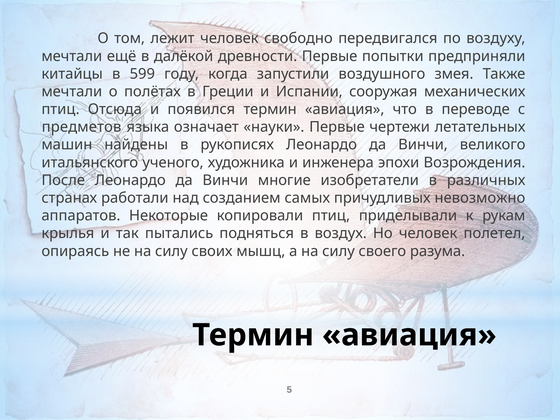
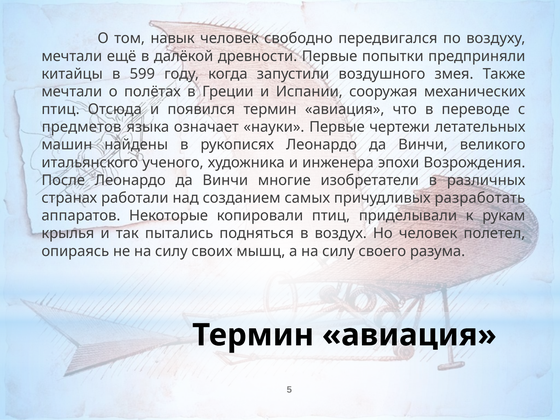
лежит: лежит -> навык
невозможно: невозможно -> разработать
